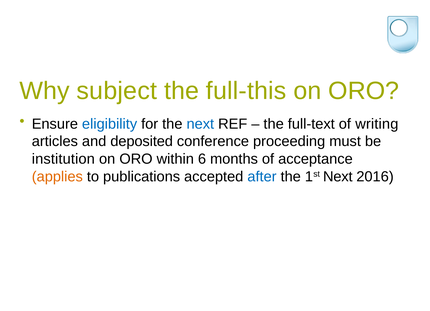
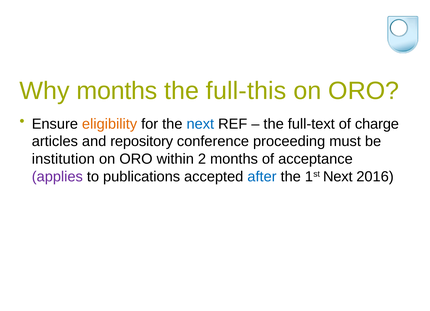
Why subject: subject -> months
eligibility colour: blue -> orange
writing: writing -> charge
deposited: deposited -> repository
6: 6 -> 2
applies colour: orange -> purple
